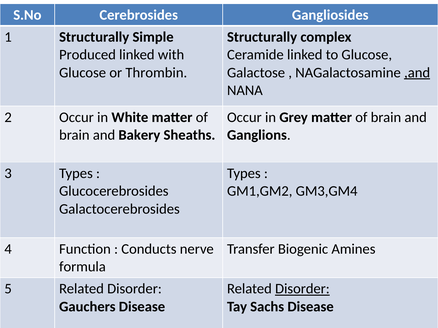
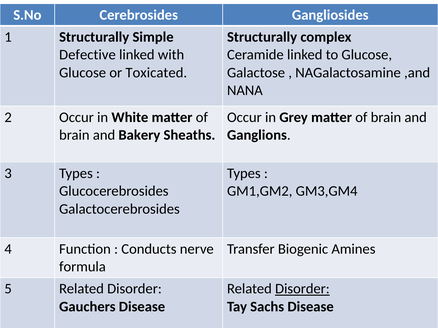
Produced: Produced -> Defective
Thrombin: Thrombin -> Toxicated
,and underline: present -> none
